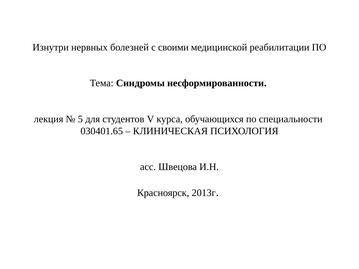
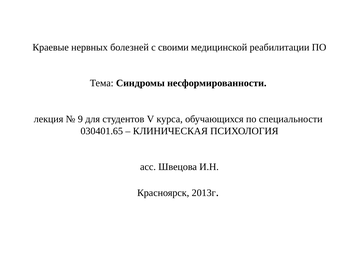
Изнутри: Изнутри -> Краевые
5: 5 -> 9
